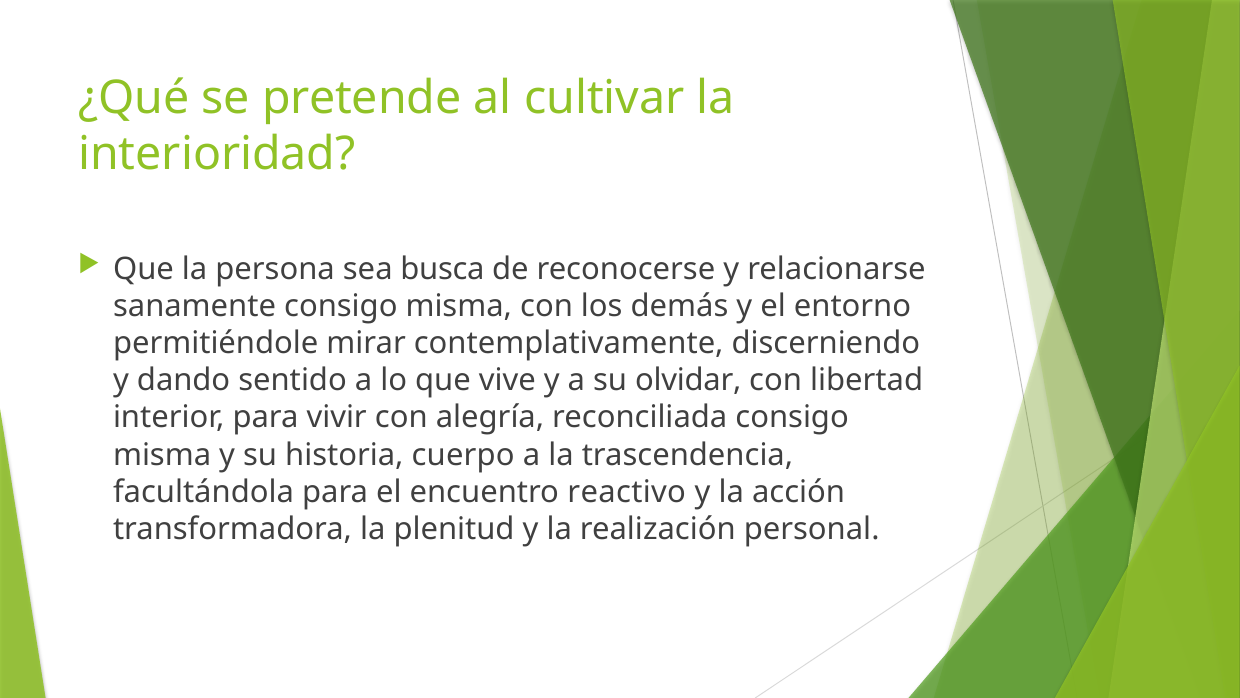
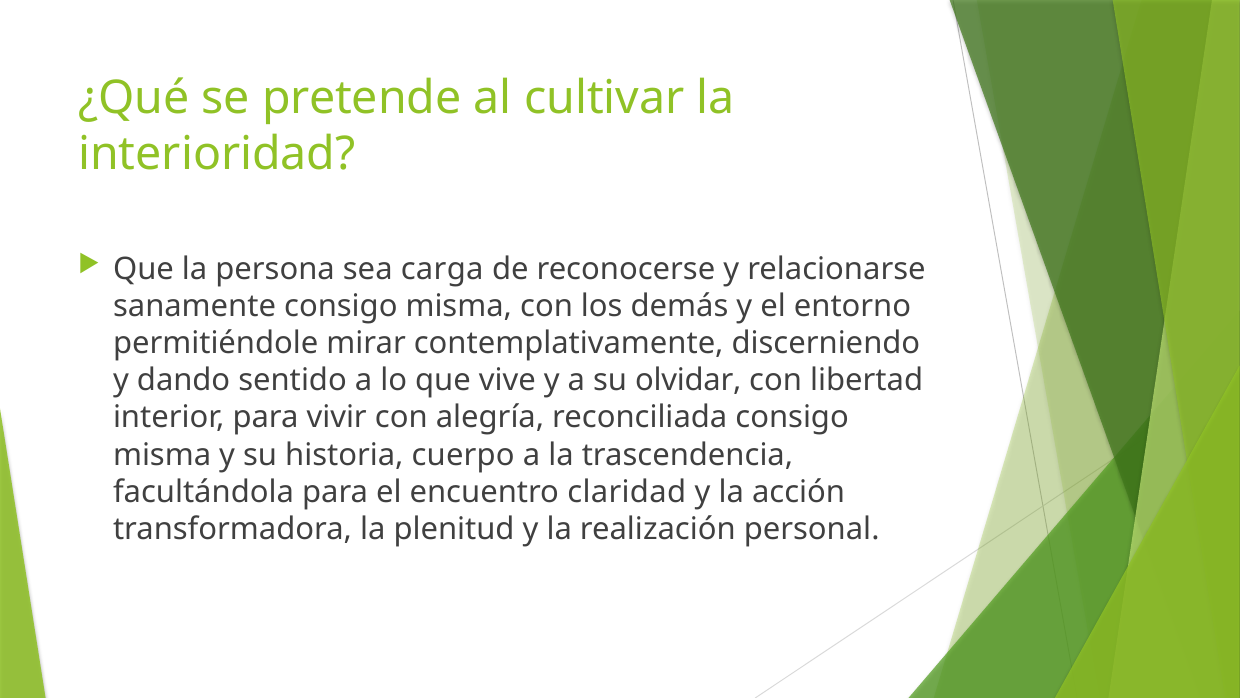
busca: busca -> carga
reactivo: reactivo -> claridad
